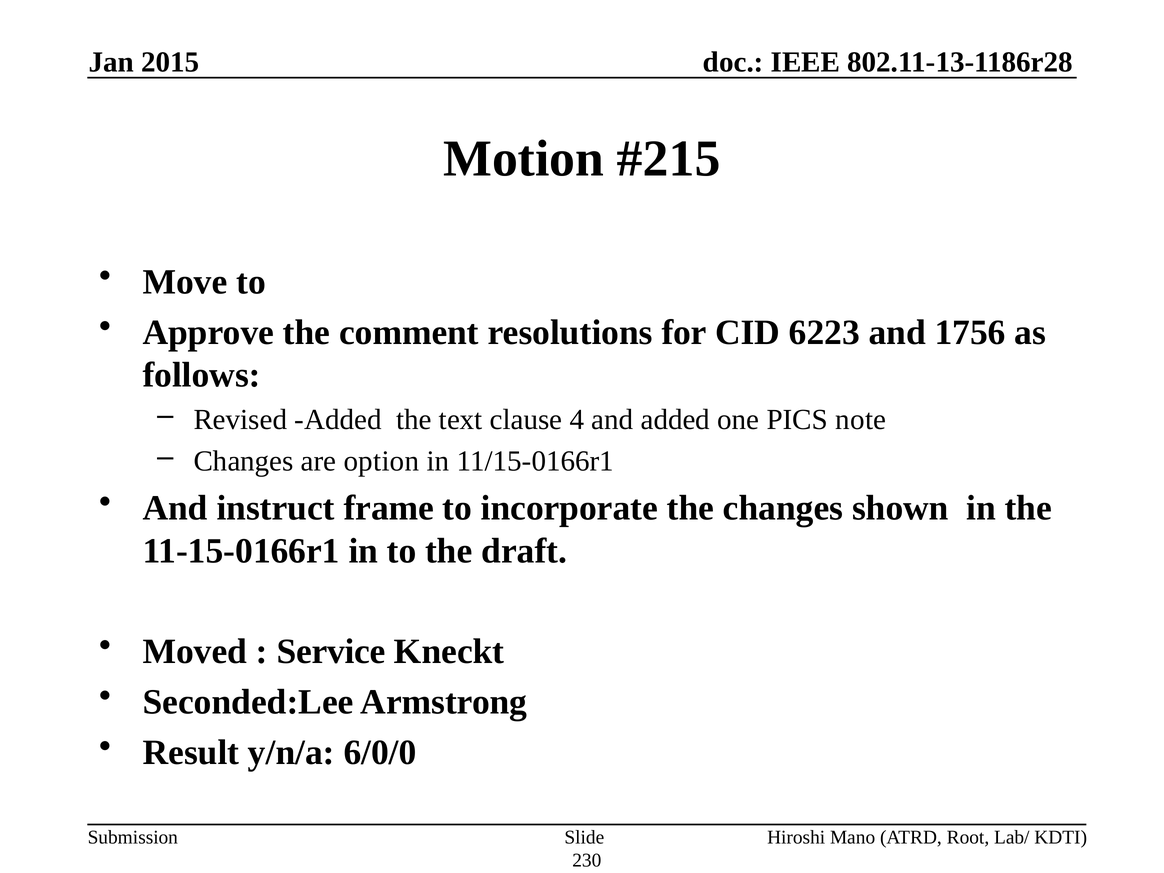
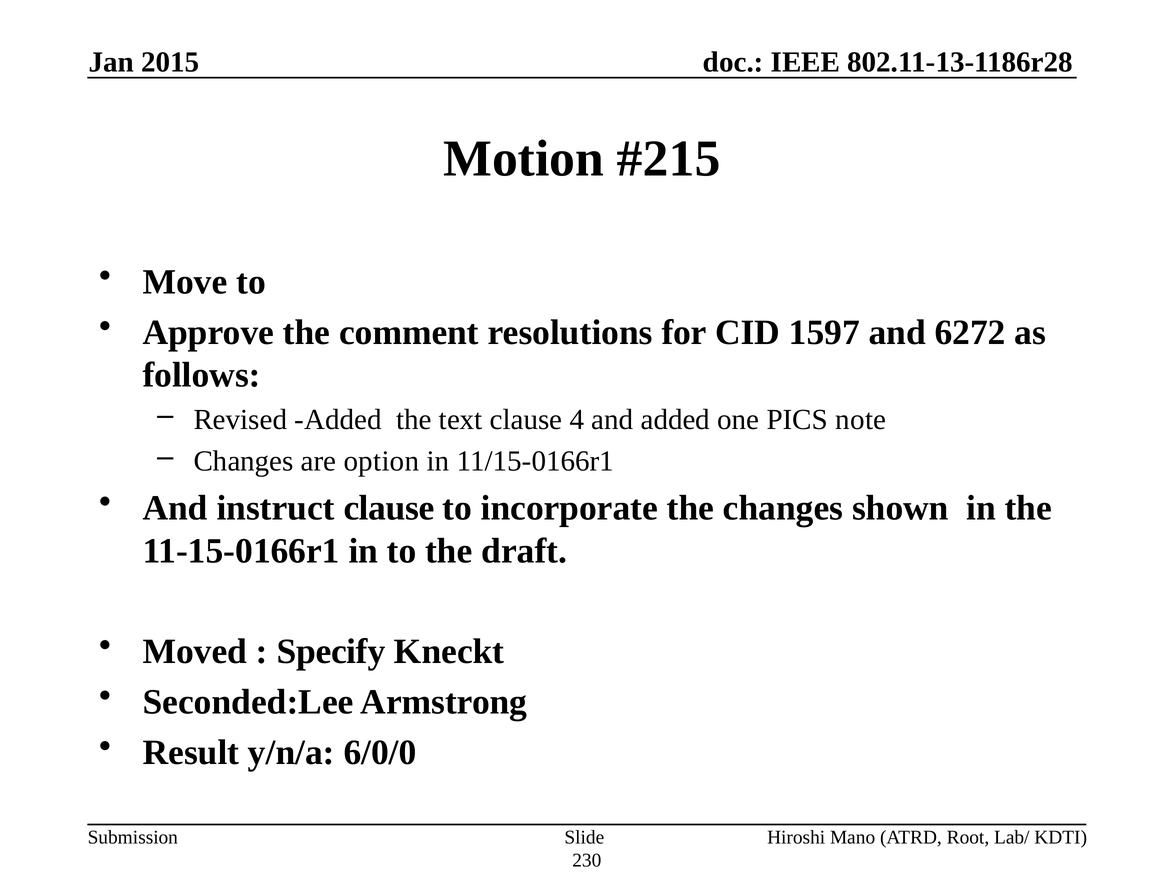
6223: 6223 -> 1597
1756: 1756 -> 6272
instruct frame: frame -> clause
Service: Service -> Specify
